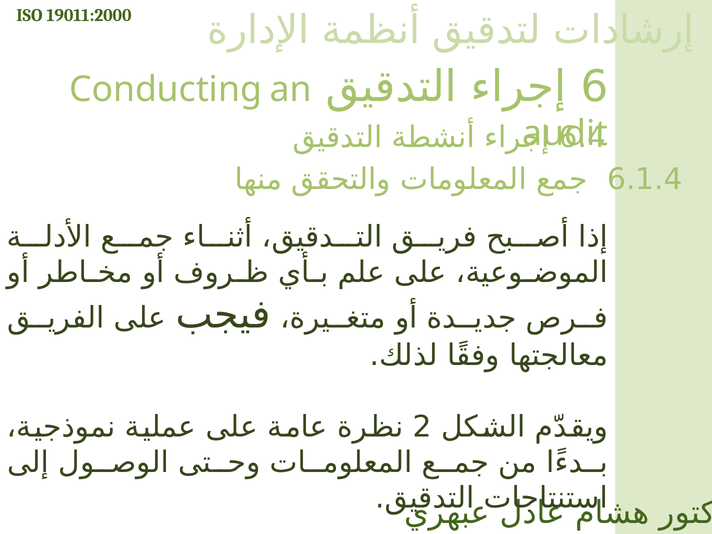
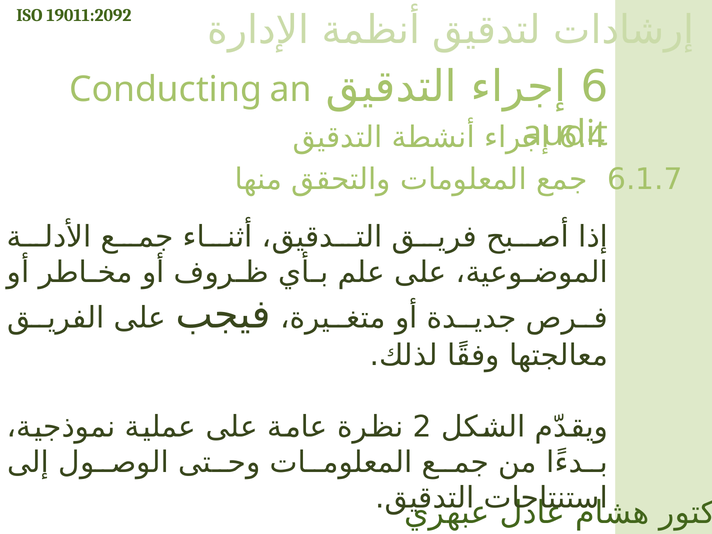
19011:2000: 19011:2000 -> 19011:2092
6.1.4: 6.1.4 -> 6.1.7
